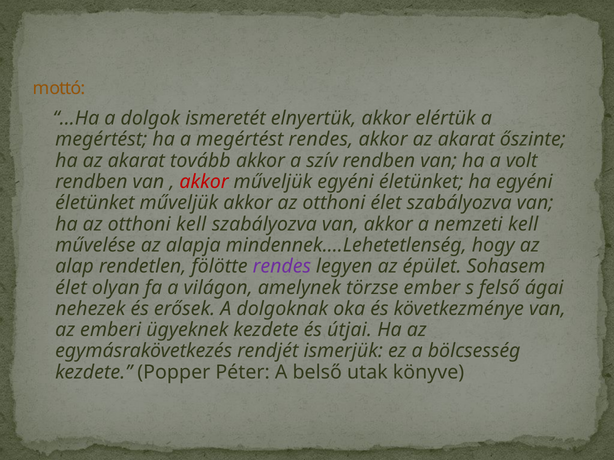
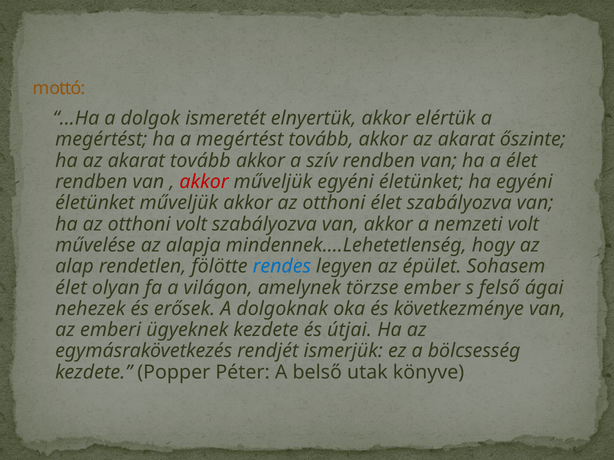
megértést rendes: rendes -> tovább
a volt: volt -> élet
otthoni kell: kell -> volt
nemzeti kell: kell -> volt
rendes at (282, 267) colour: purple -> blue
